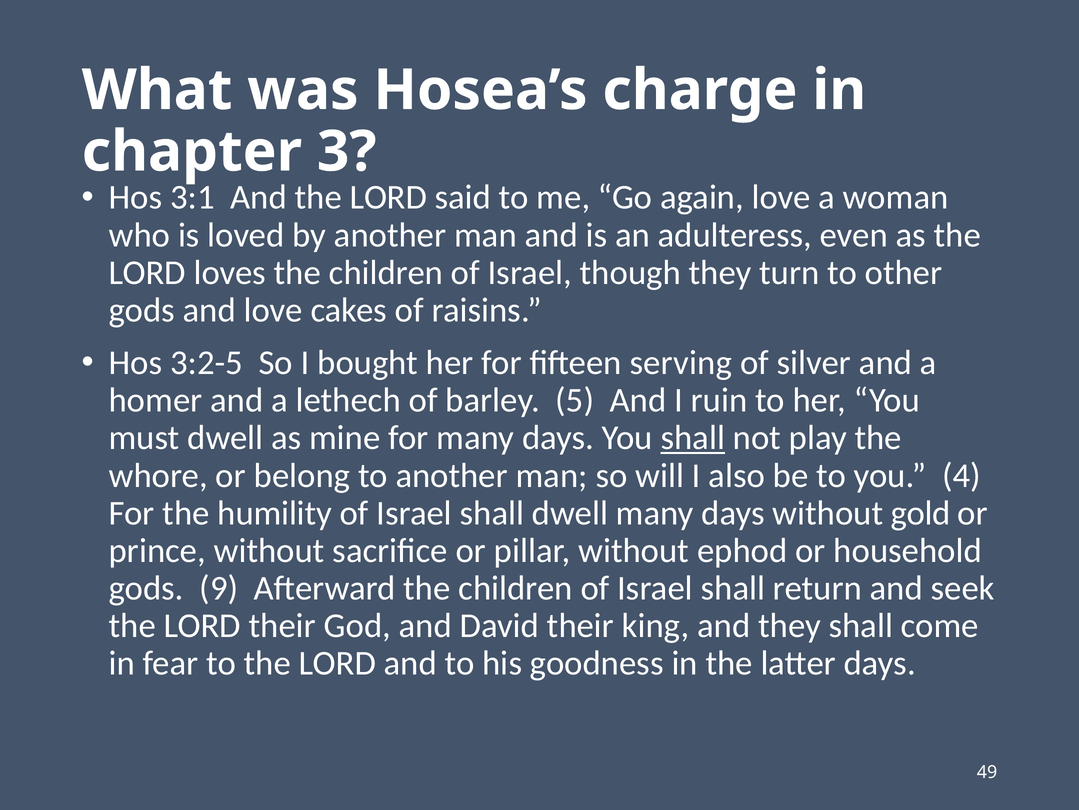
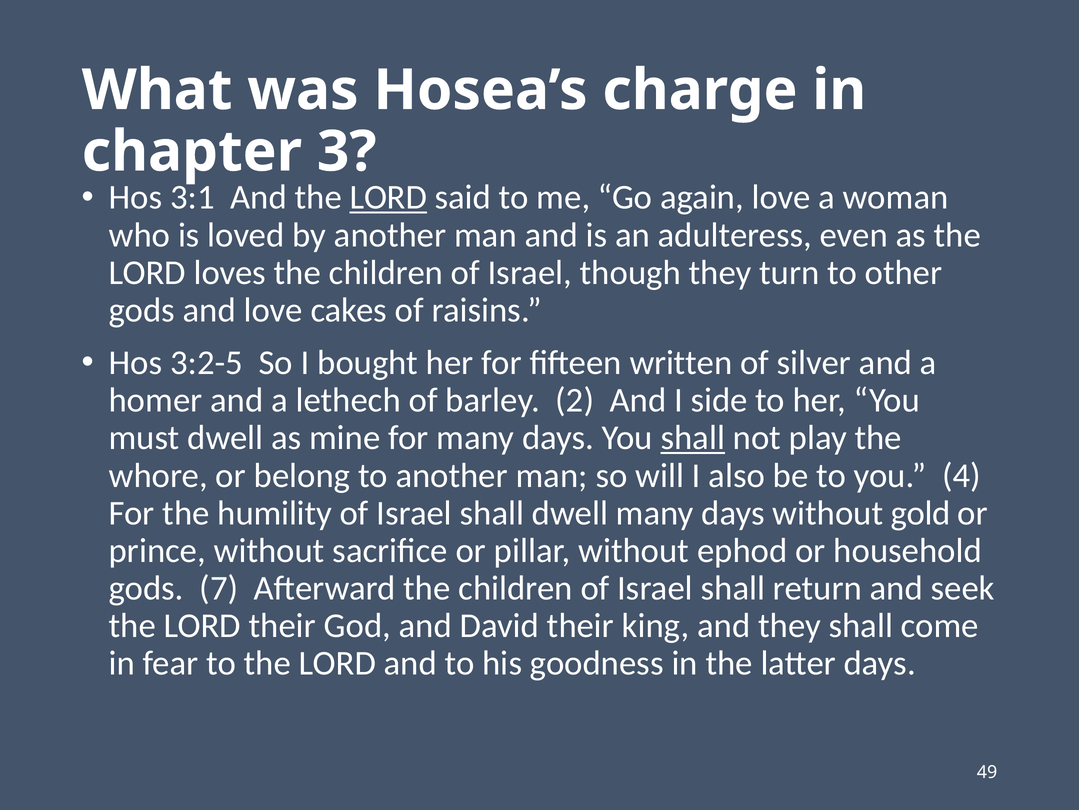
LORD at (388, 197) underline: none -> present
serving: serving -> written
5: 5 -> 2
ruin: ruin -> side
9: 9 -> 7
